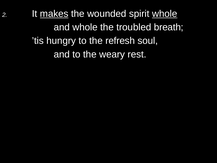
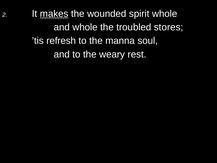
whole at (165, 14) underline: present -> none
breath: breath -> stores
hungry: hungry -> refresh
refresh: refresh -> manna
